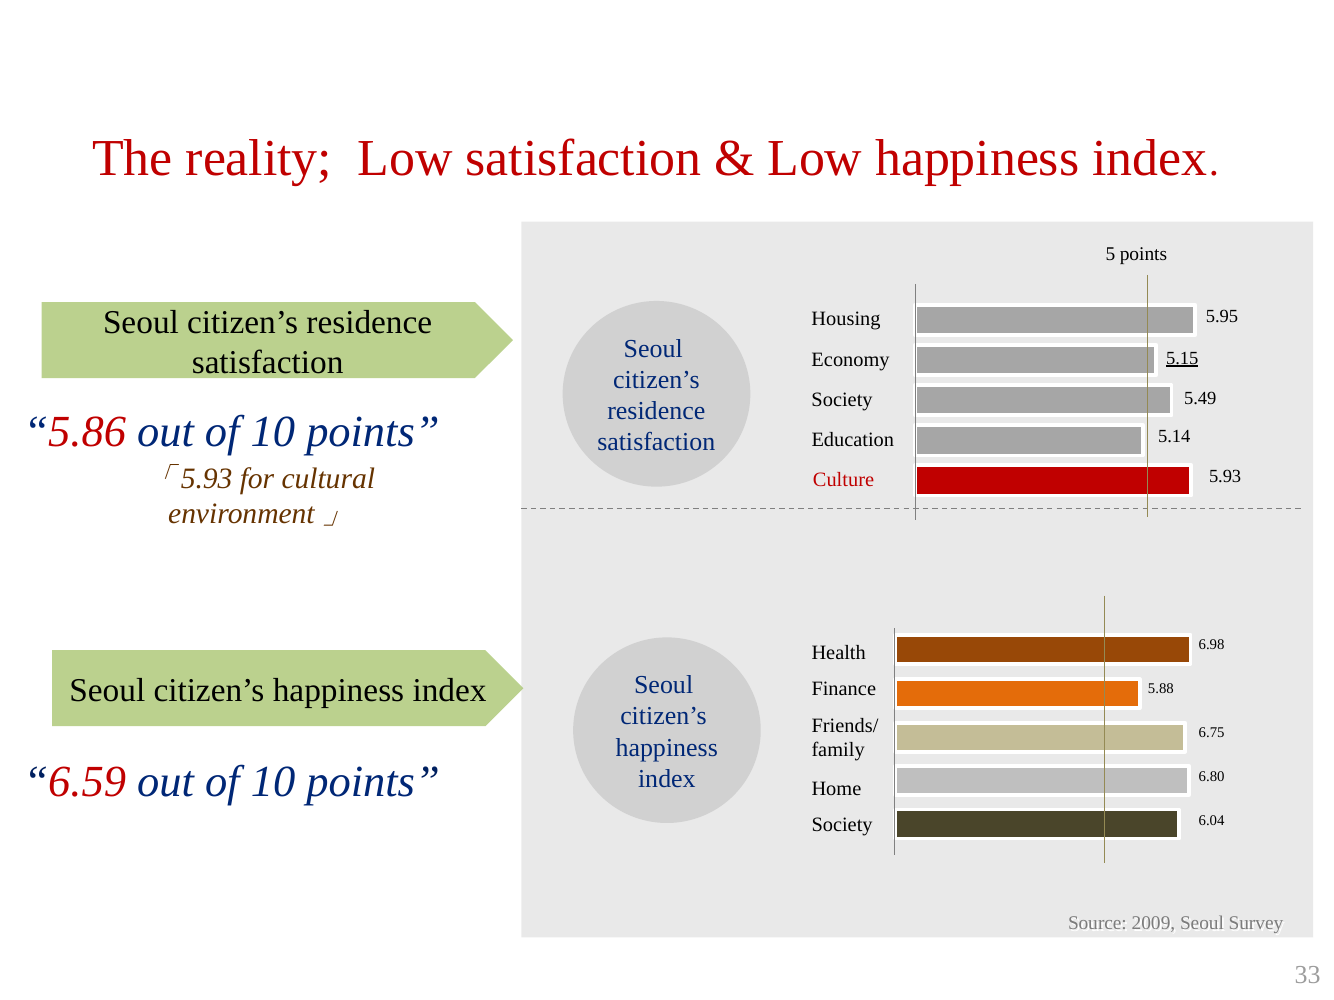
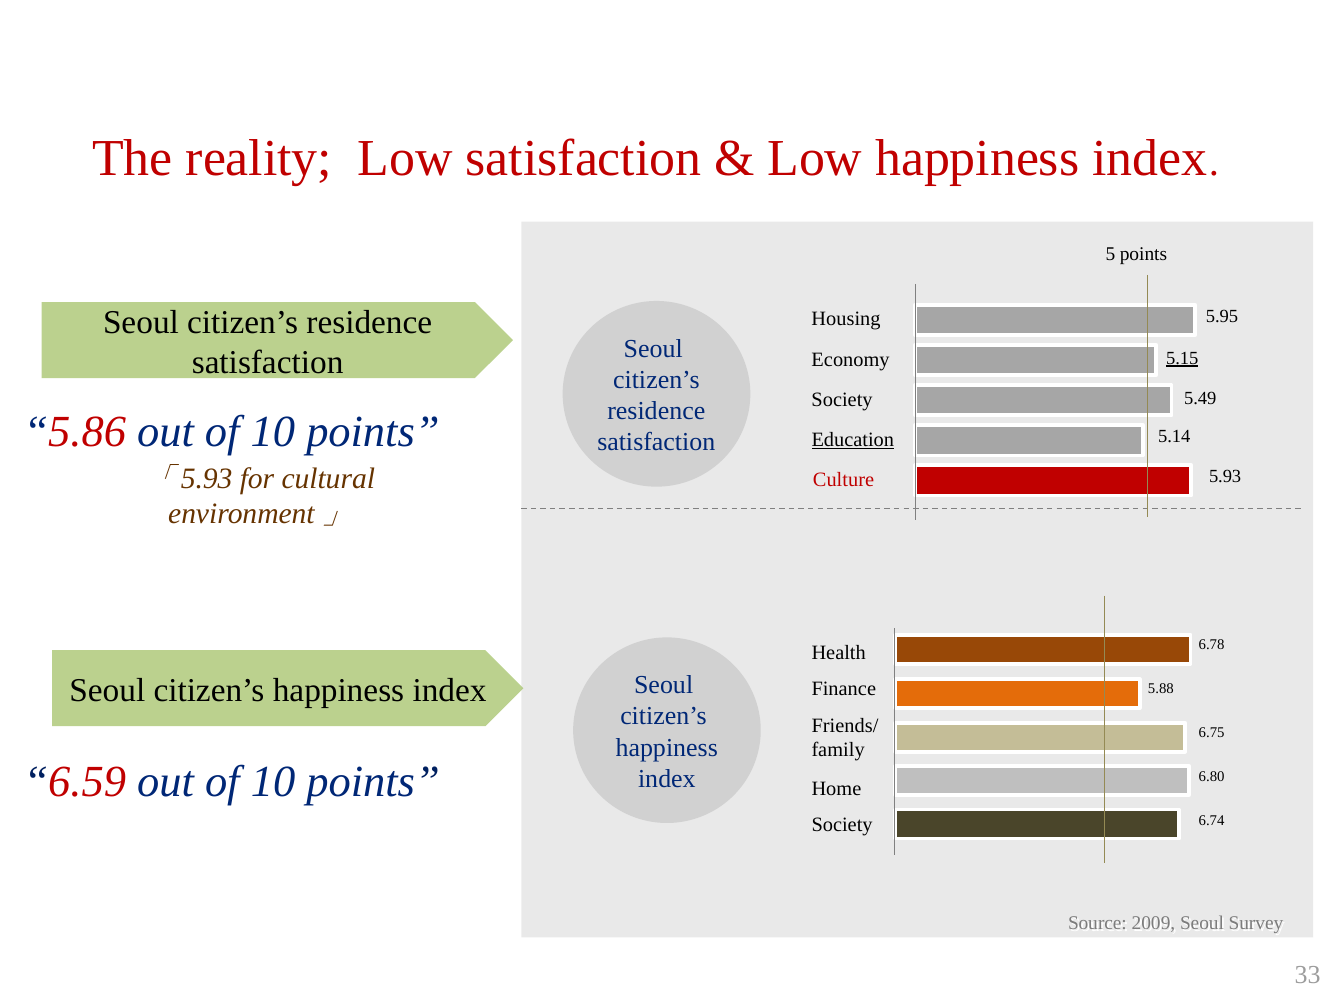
Education underline: none -> present
6.98: 6.98 -> 6.78
6.04: 6.04 -> 6.74
